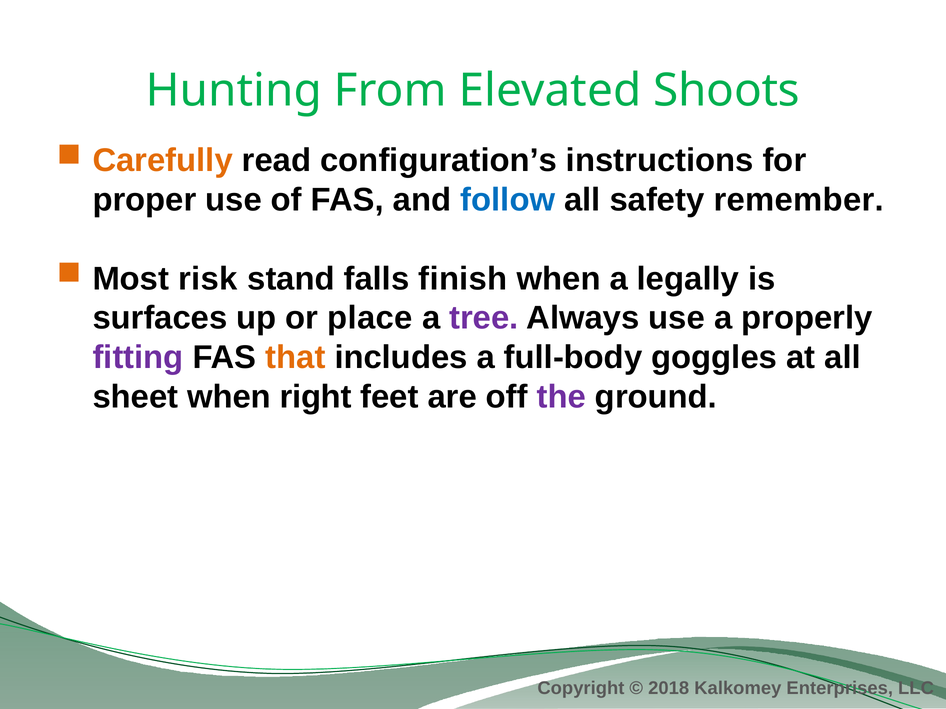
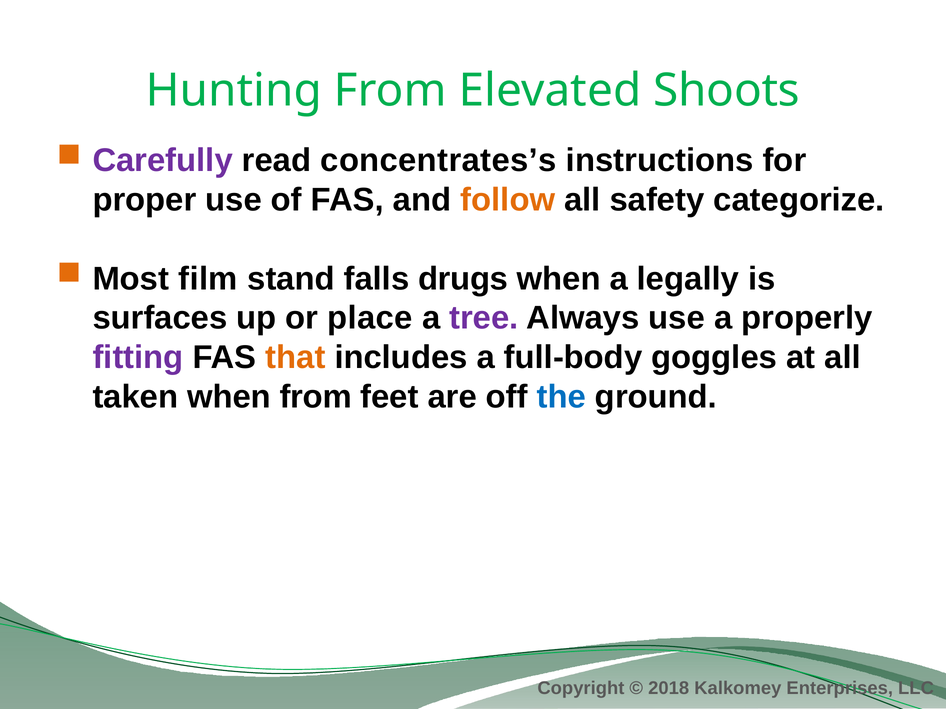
Carefully colour: orange -> purple
configuration’s: configuration’s -> concentrates’s
follow colour: blue -> orange
remember: remember -> categorize
risk: risk -> film
finish: finish -> drugs
sheet: sheet -> taken
when right: right -> from
the colour: purple -> blue
